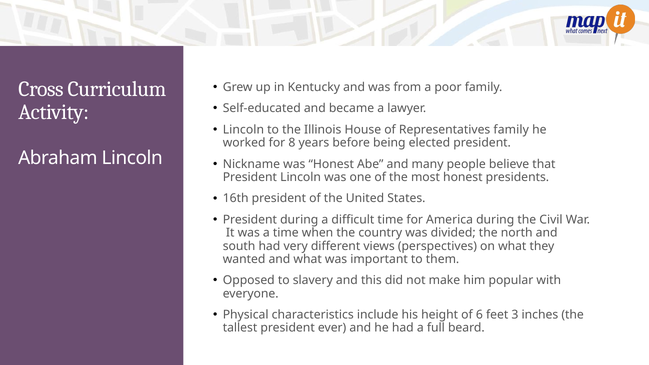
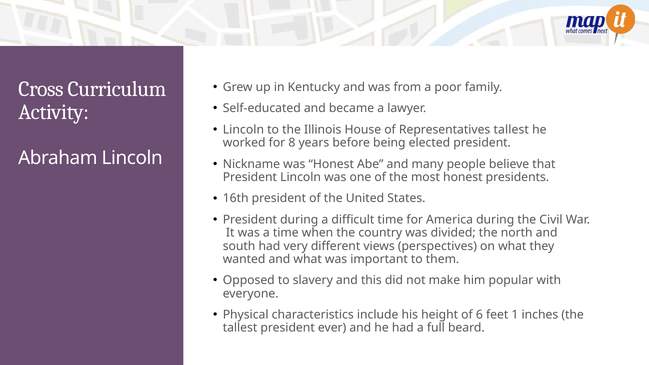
Representatives family: family -> tallest
3: 3 -> 1
